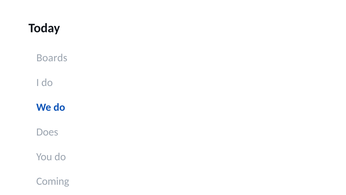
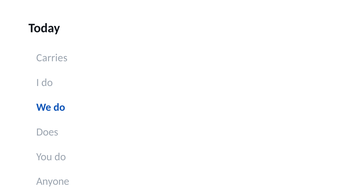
Boards: Boards -> Carries
Coming: Coming -> Anyone
